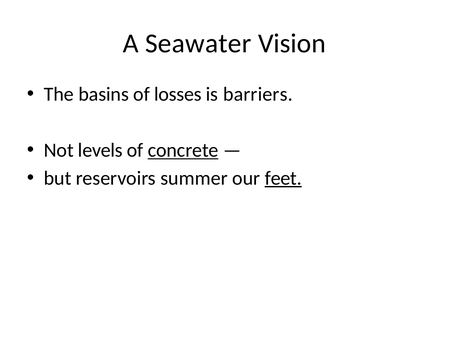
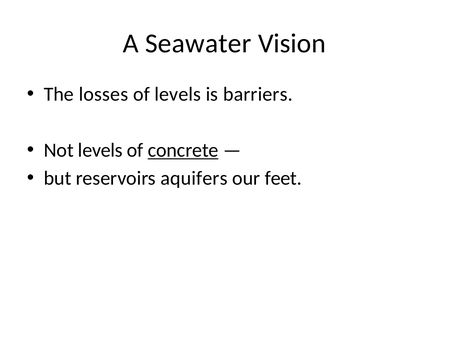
basins: basins -> losses
of losses: losses -> levels
summer: summer -> aquifers
feet underline: present -> none
